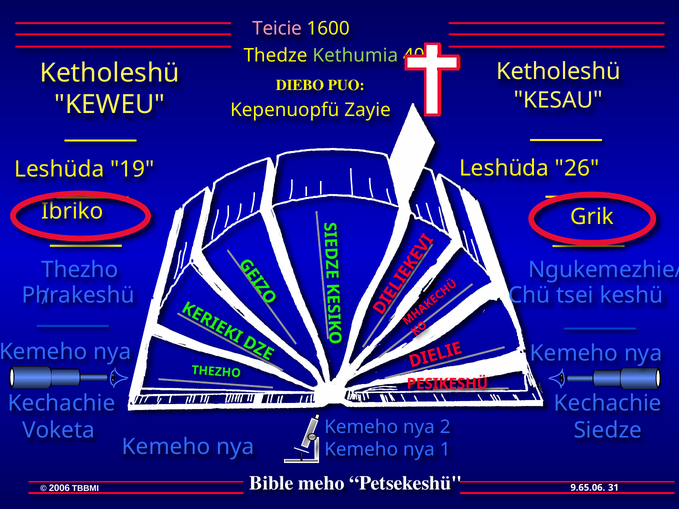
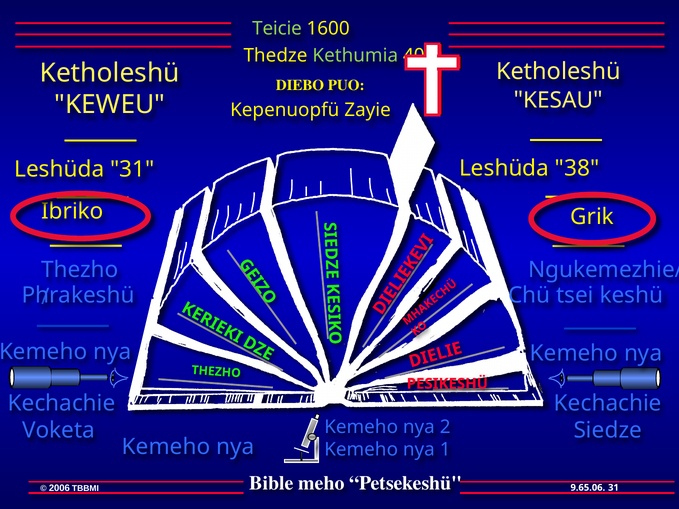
Teicie colour: pink -> light green
26: 26 -> 38
Leshüda 19: 19 -> 31
